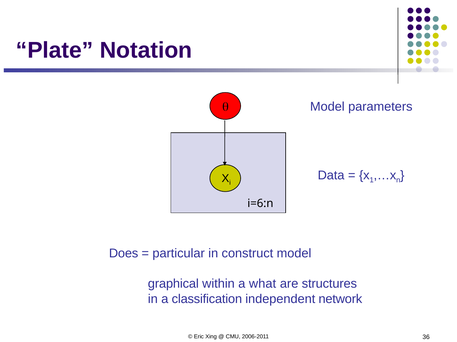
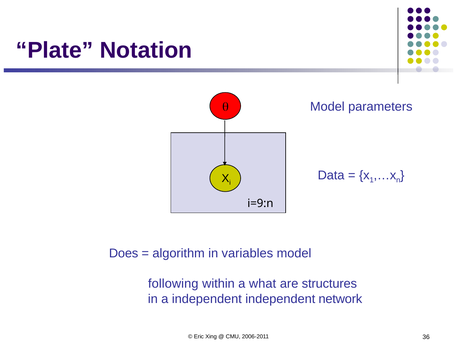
i=6:n: i=6:n -> i=9:n
particular: particular -> algorithm
construct: construct -> variables
graphical: graphical -> following
a classification: classification -> independent
